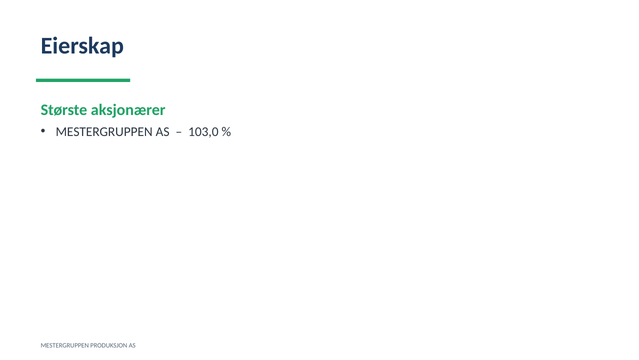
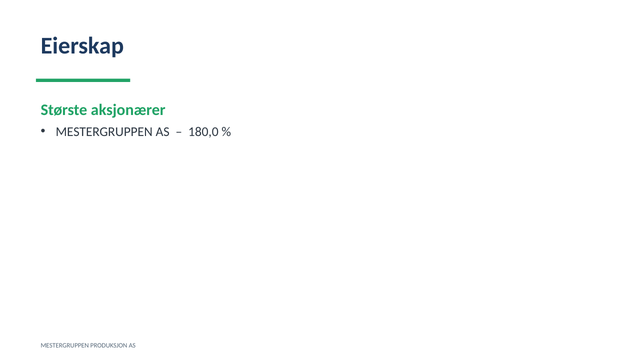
103,0: 103,0 -> 180,0
